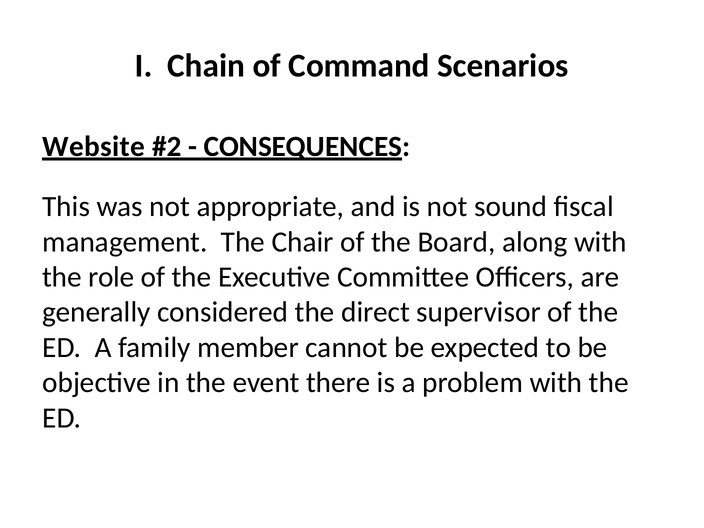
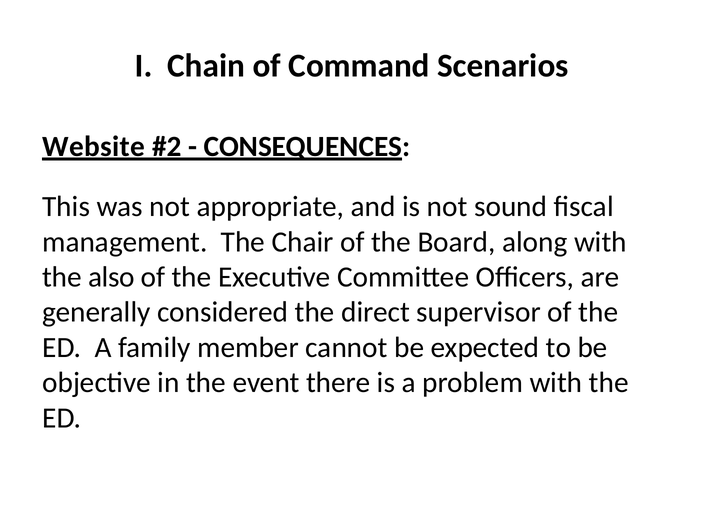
role: role -> also
